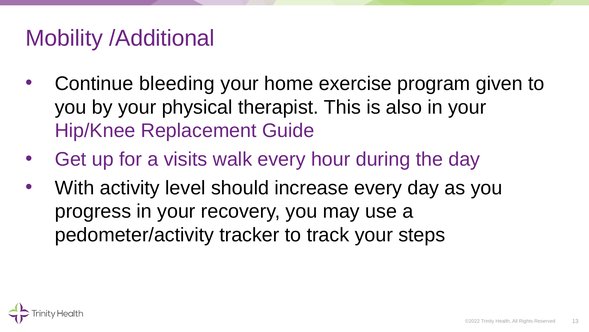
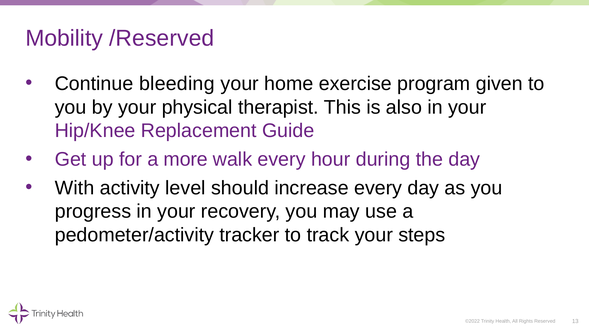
/Additional: /Additional -> /Reserved
visits: visits -> more
